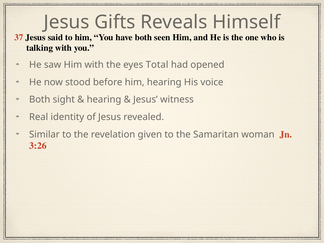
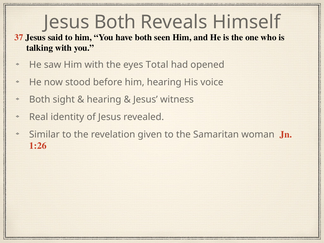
Jesus Gifts: Gifts -> Both
3:26: 3:26 -> 1:26
